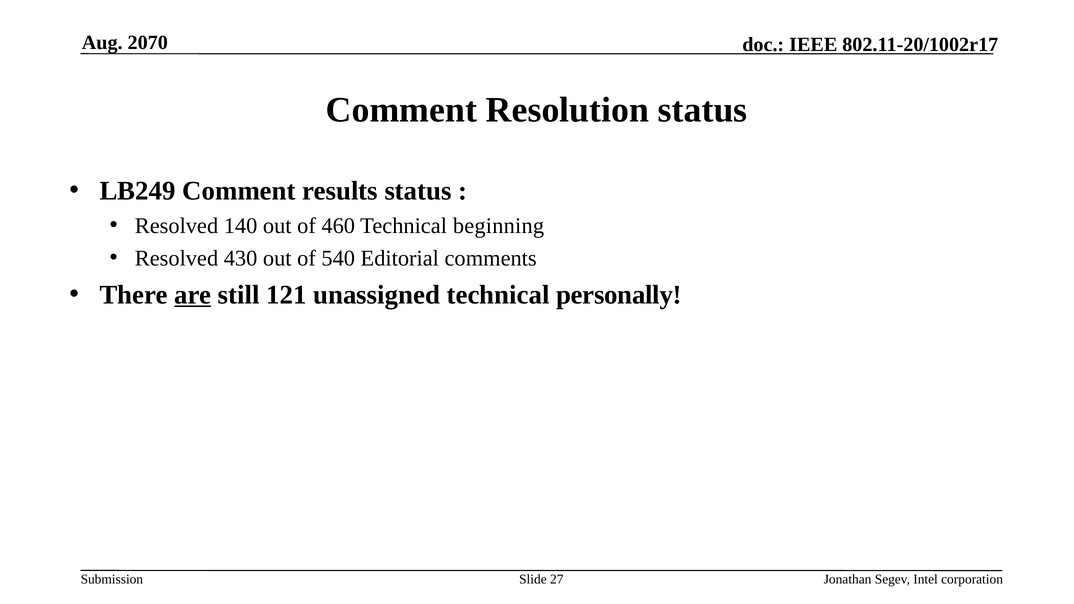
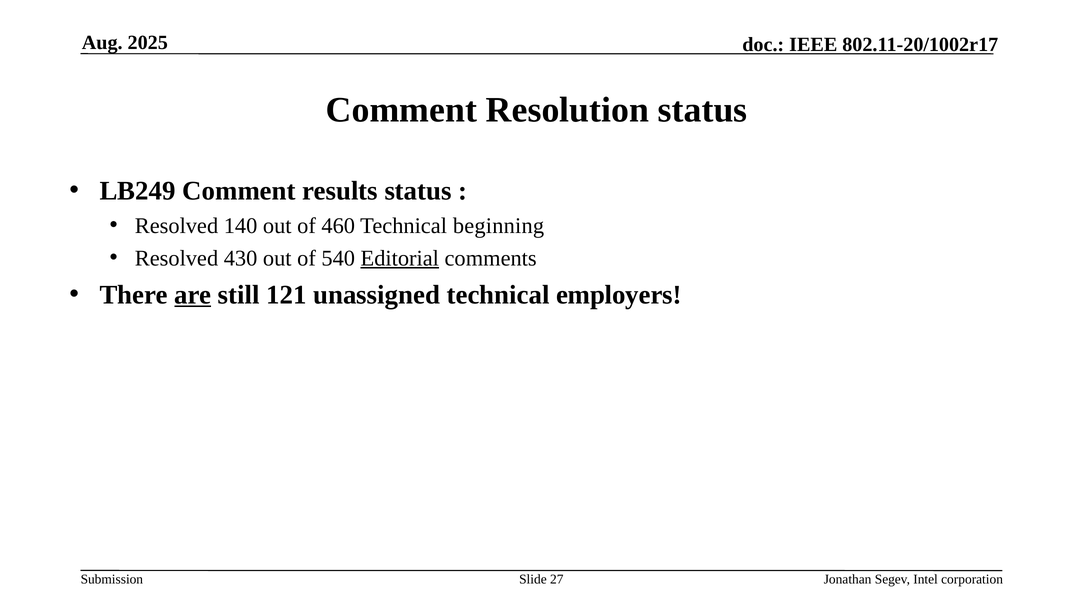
2070: 2070 -> 2025
Editorial underline: none -> present
personally: personally -> employers
